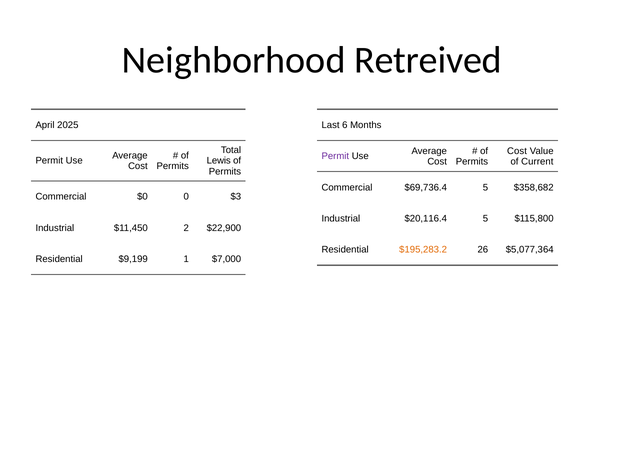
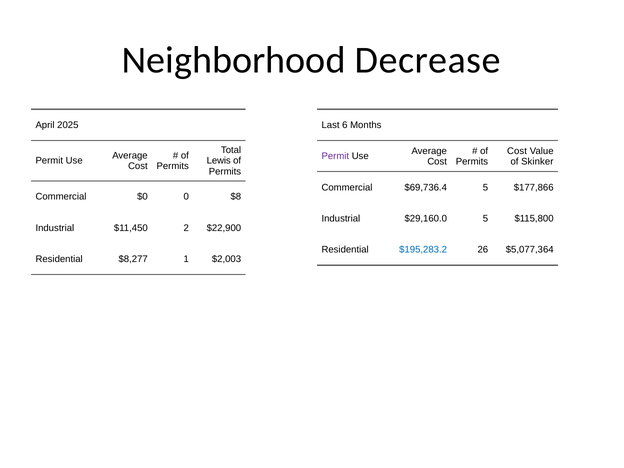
Retreived: Retreived -> Decrease
Current: Current -> Skinker
$358,682: $358,682 -> $177,866
$3: $3 -> $8
$20,116.4: $20,116.4 -> $29,160.0
$195,283.2 colour: orange -> blue
$9,199: $9,199 -> $8,277
$7,000: $7,000 -> $2,003
